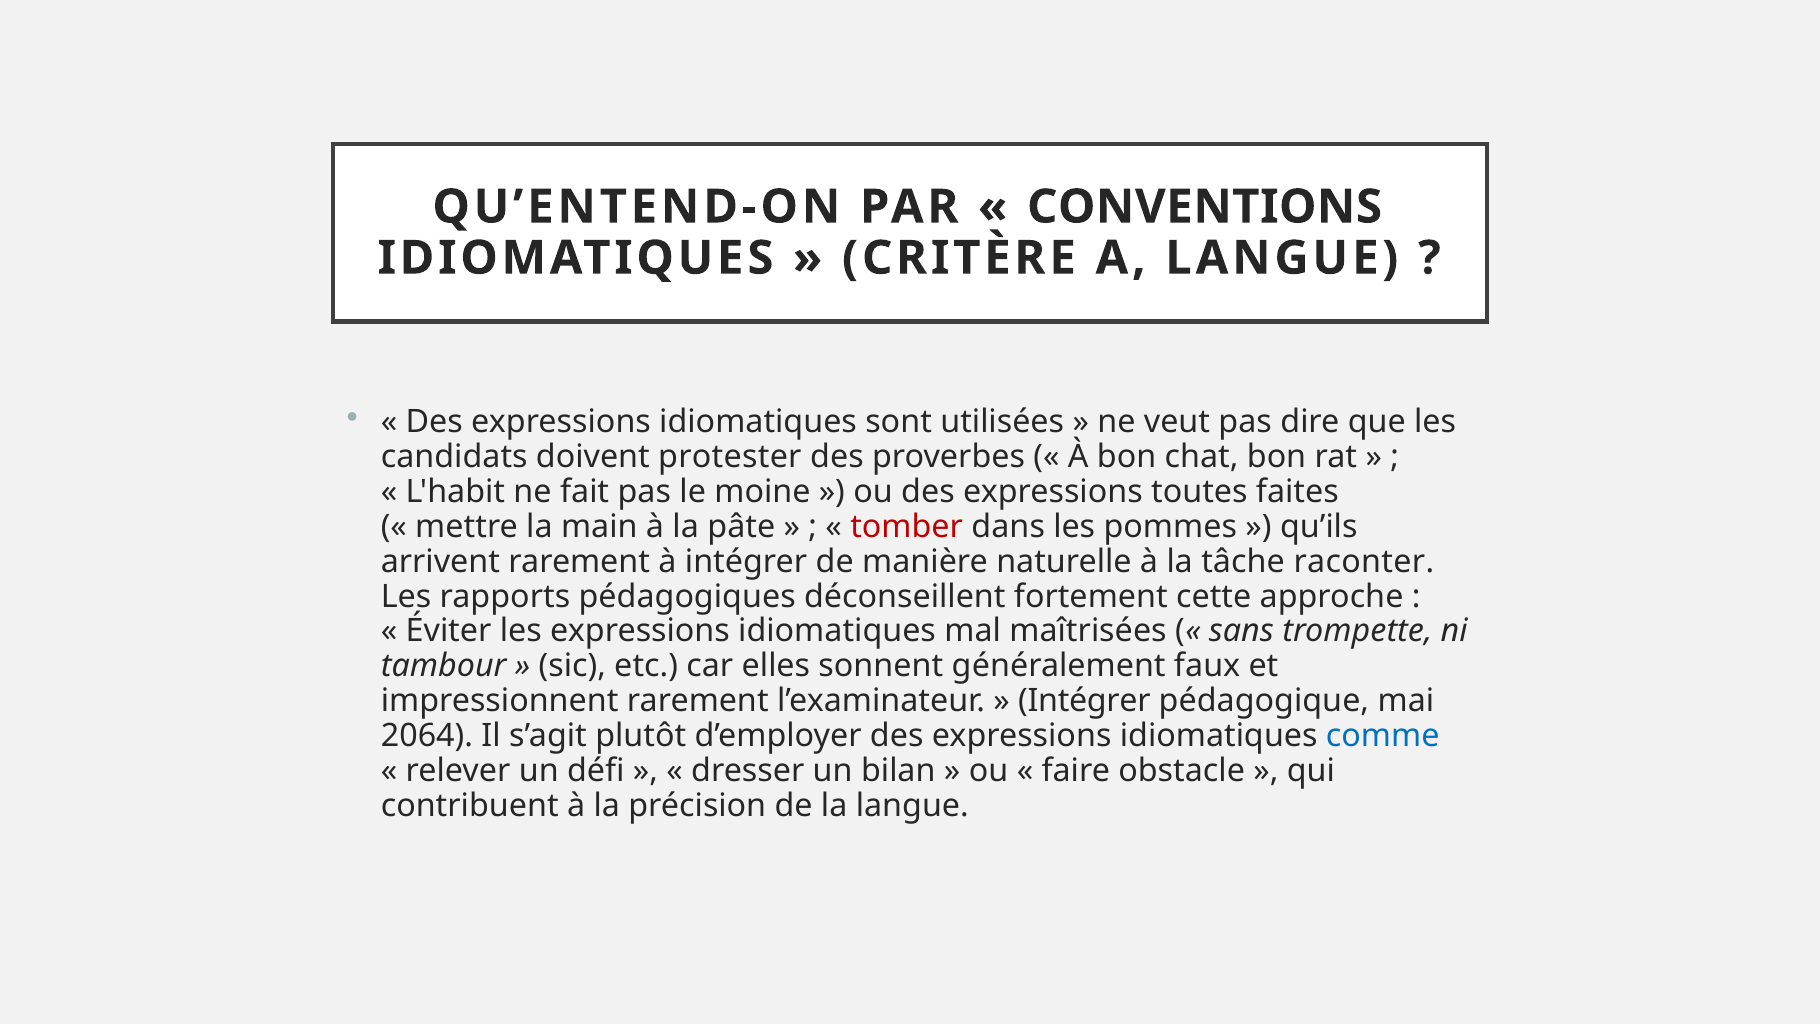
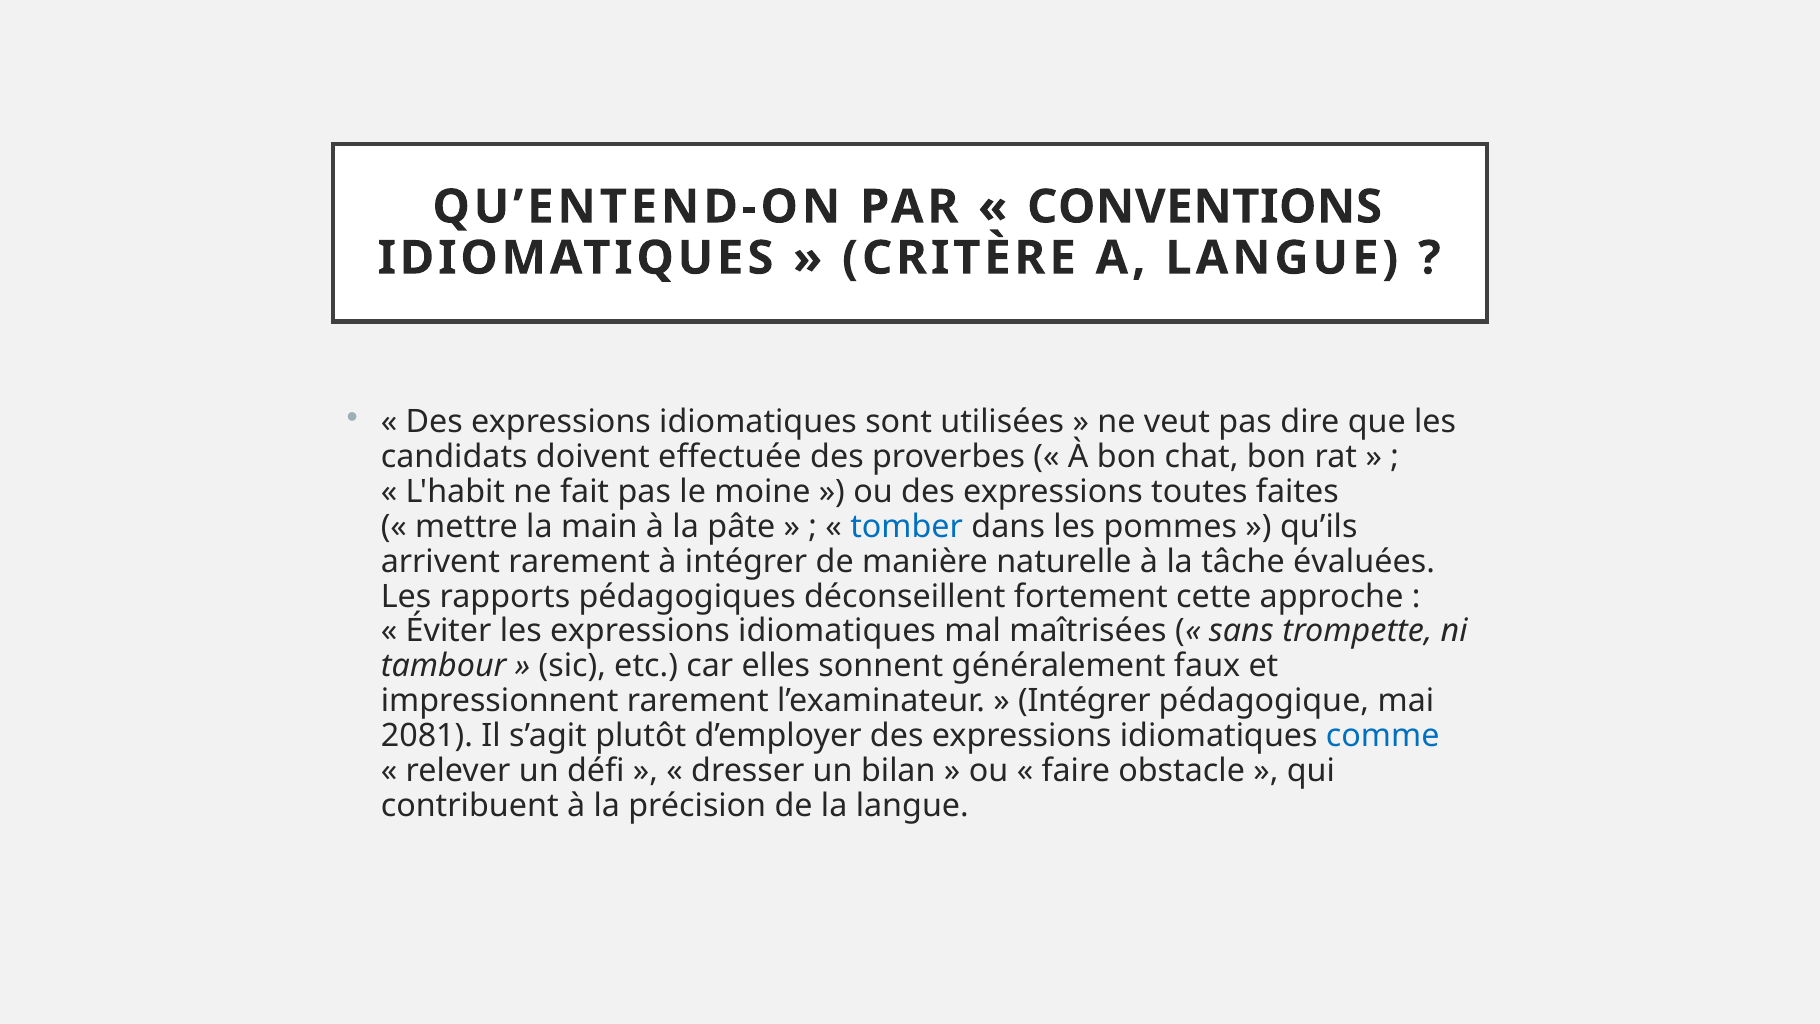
protester: protester -> effectuée
tomber colour: red -> blue
raconter: raconter -> évaluées
2064: 2064 -> 2081
